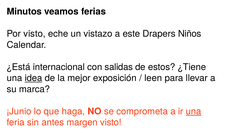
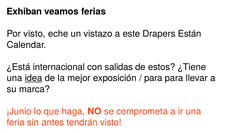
Minutos: Minutos -> Exhiban
Niños: Niños -> Están
leen at (153, 78): leen -> para
una at (194, 112) underline: present -> none
margen: margen -> tendrán
